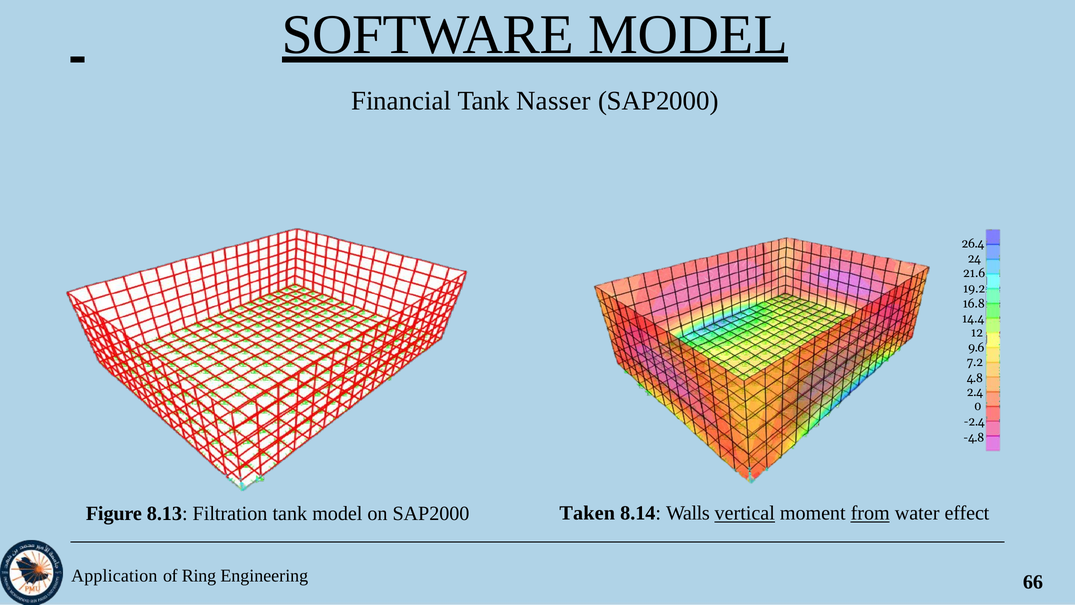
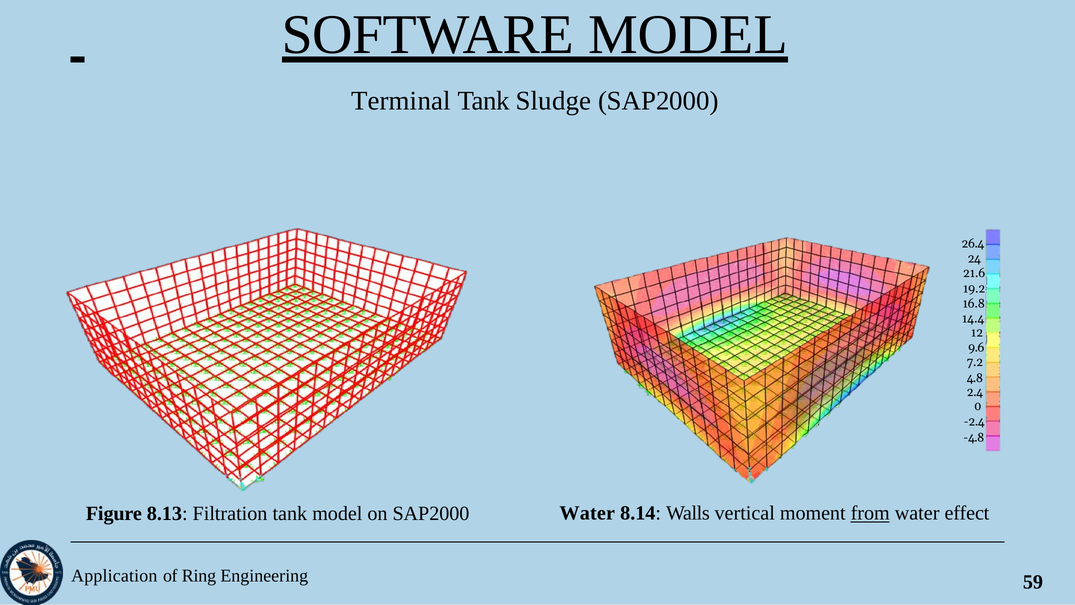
Financial: Financial -> Terminal
Nasser: Nasser -> Sludge
Taken at (587, 513): Taken -> Water
vertical underline: present -> none
66: 66 -> 59
